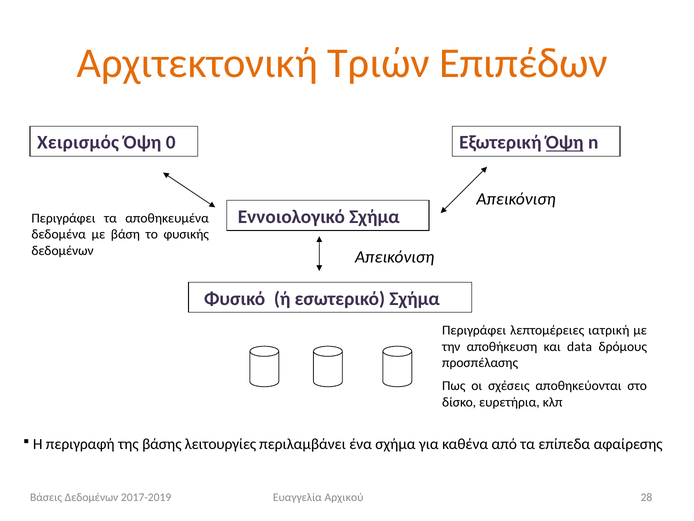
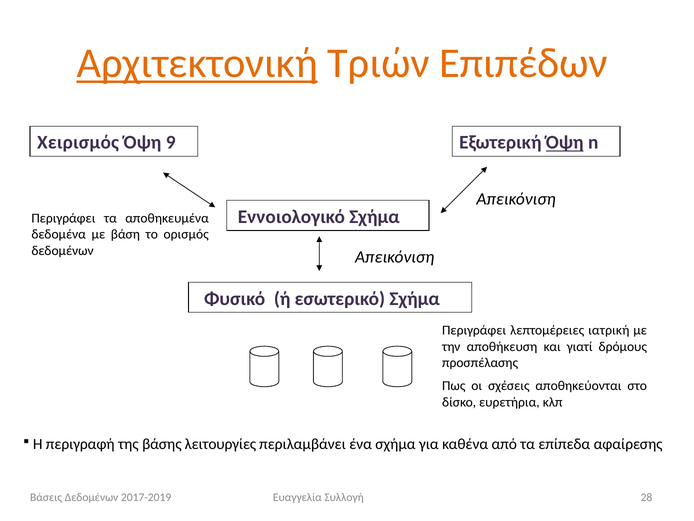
Αρχιτεκτονική underline: none -> present
0: 0 -> 9
φυσικής: φυσικής -> ορισμός
data: data -> γιατί
Αρχικού: Αρχικού -> Συλλογή
